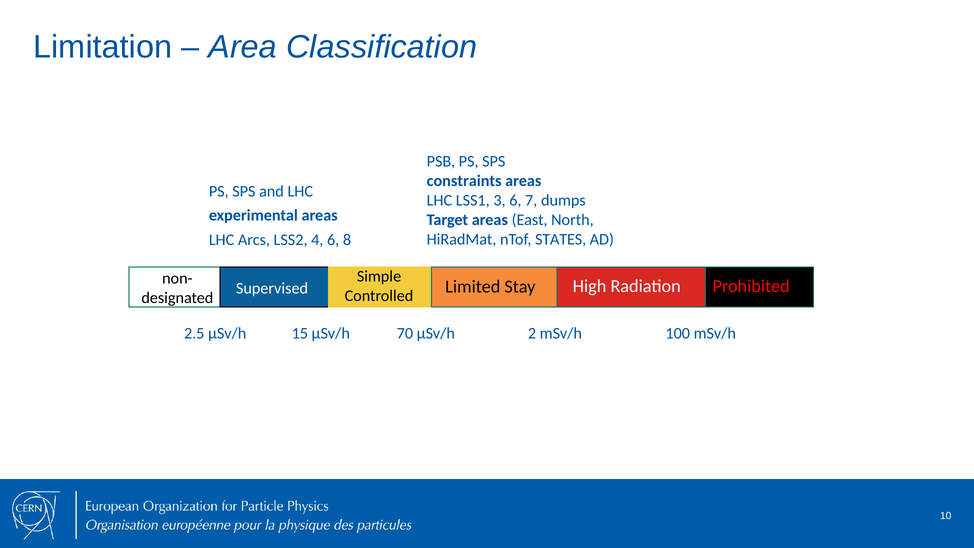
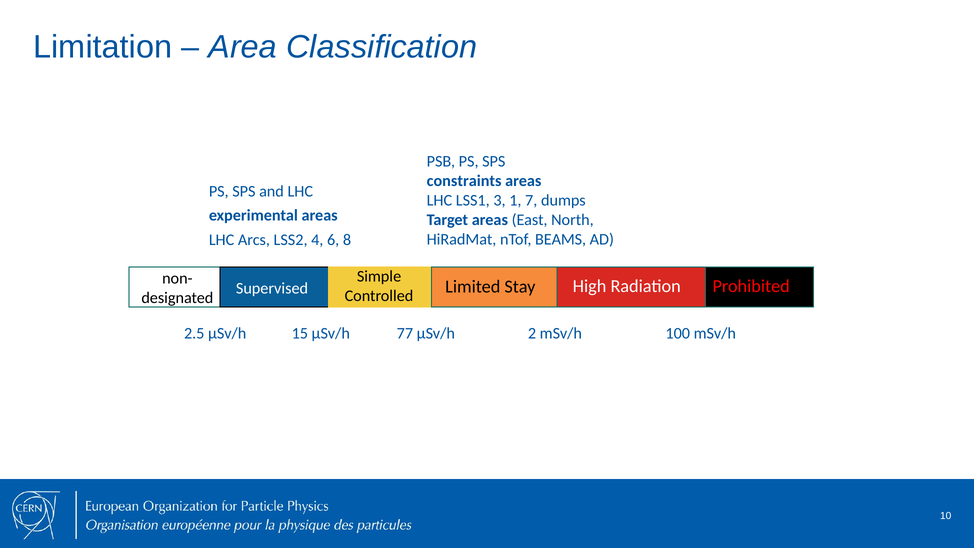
3 6: 6 -> 1
STATES: STATES -> BEAMS
70: 70 -> 77
